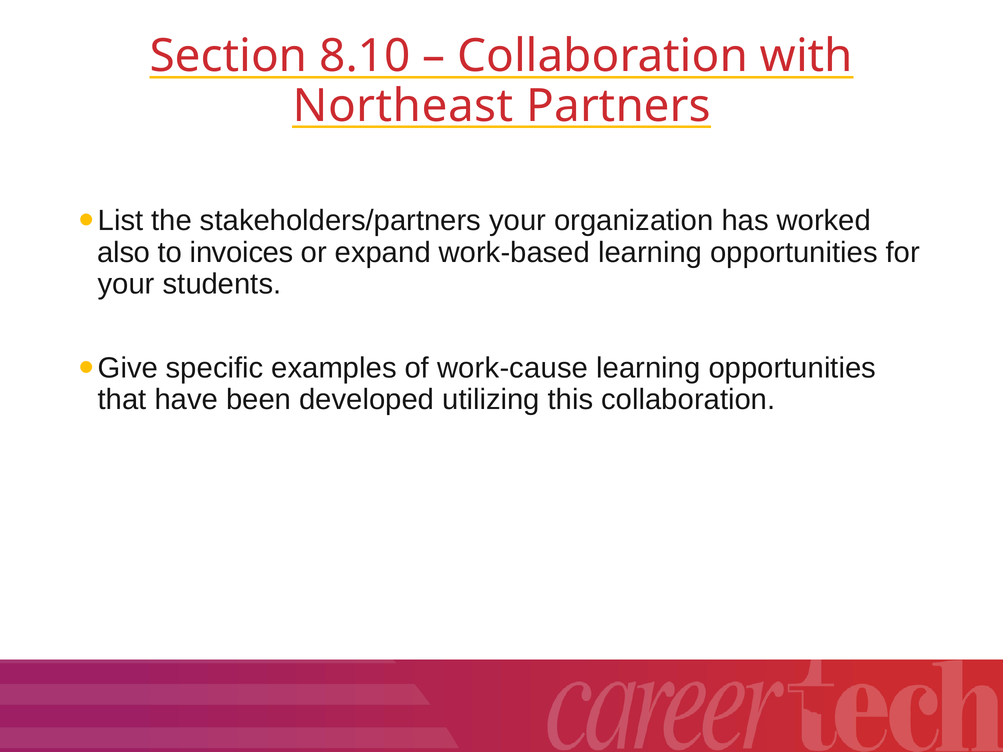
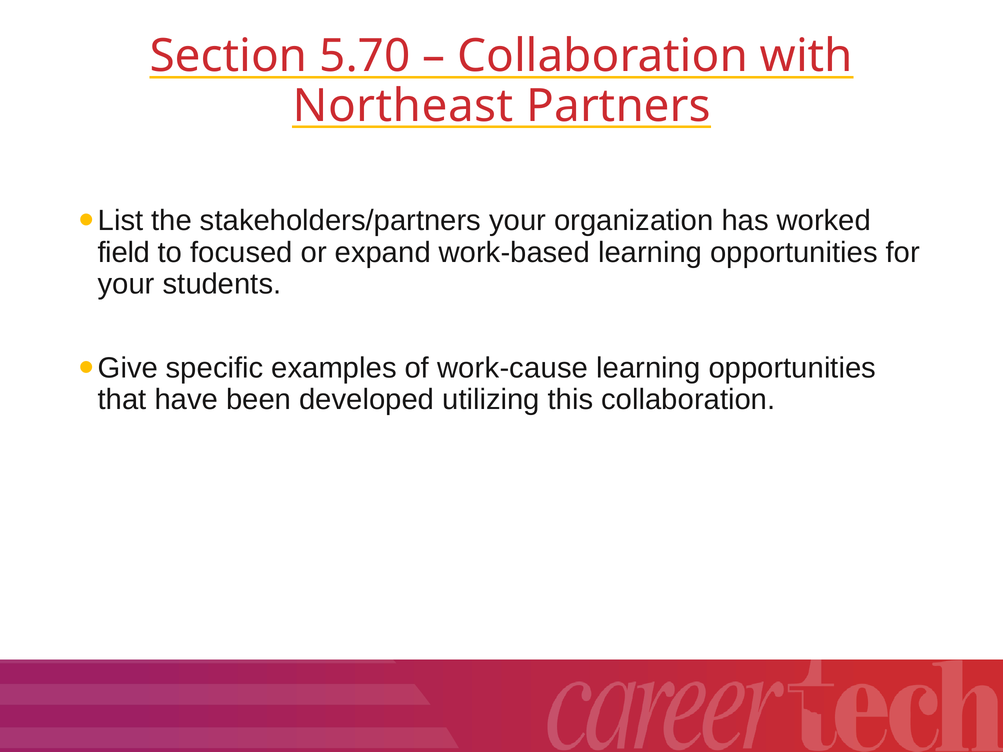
8.10: 8.10 -> 5.70
also: also -> field
invoices: invoices -> focused
